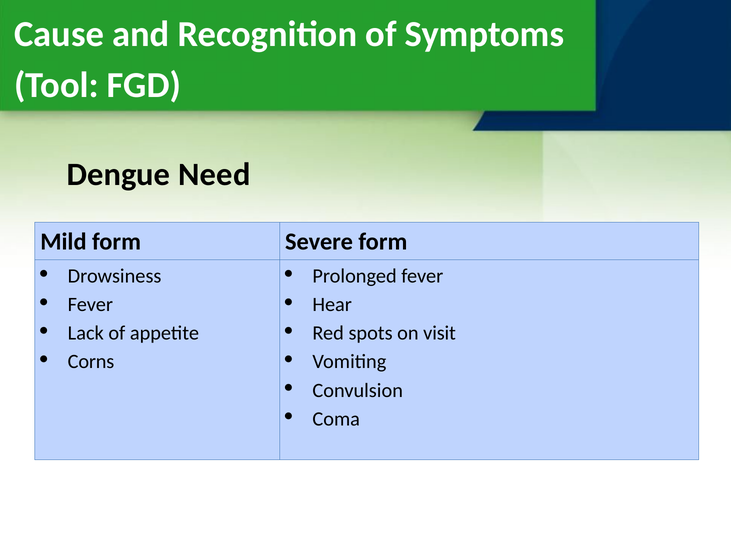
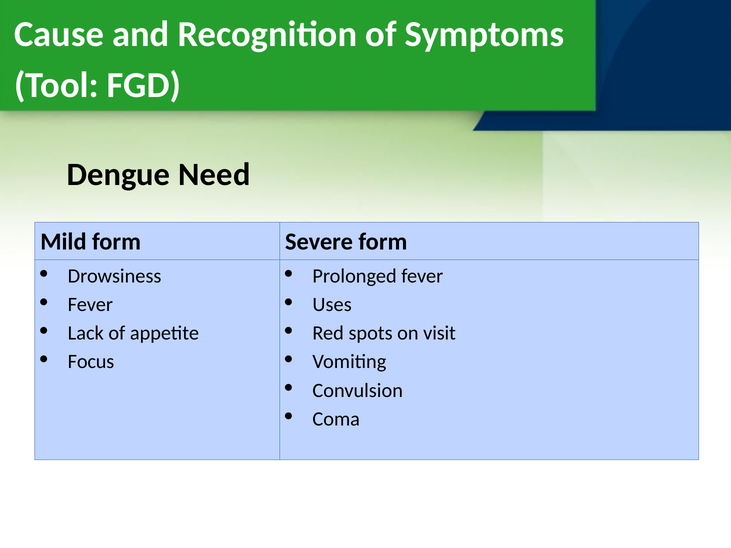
Hear: Hear -> Uses
Corns: Corns -> Focus
